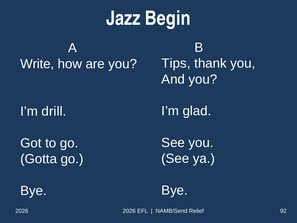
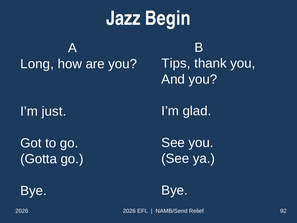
Write: Write -> Long
drill: drill -> just
